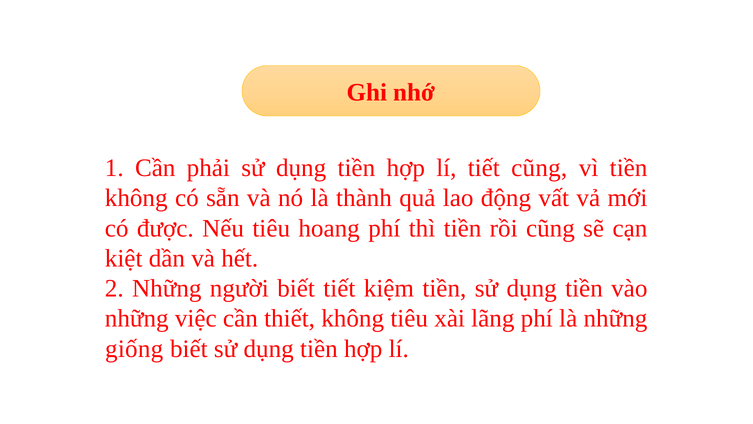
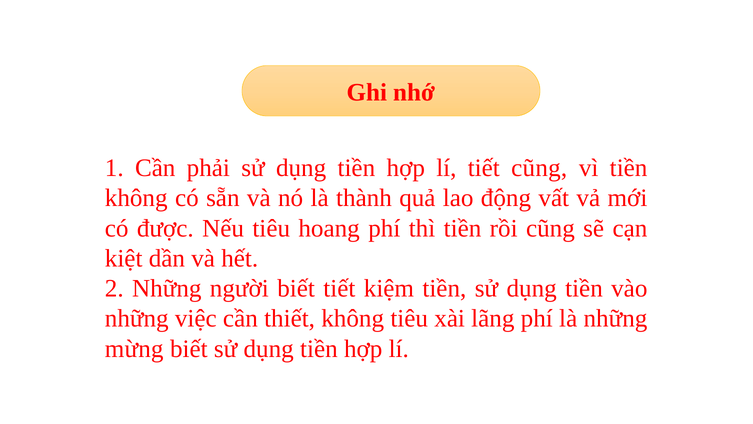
giống: giống -> mừng
